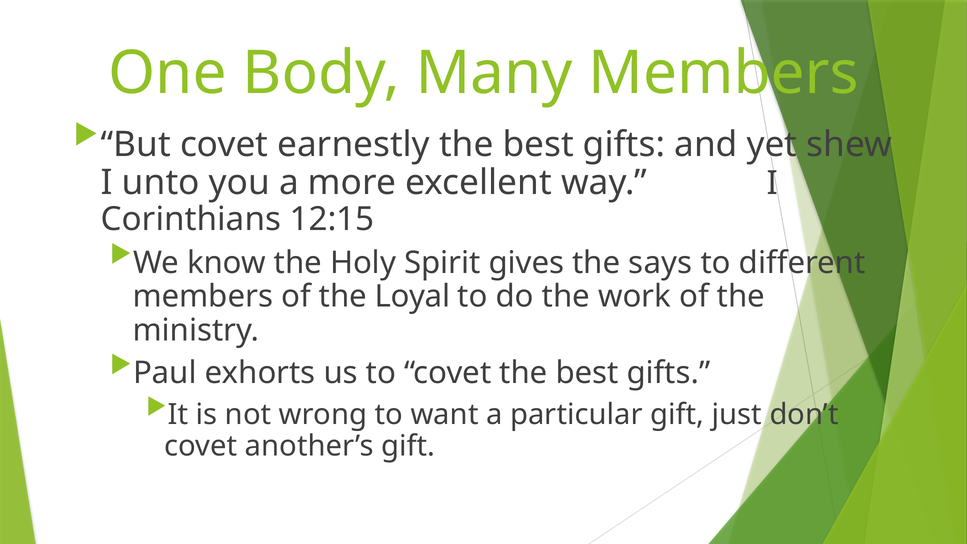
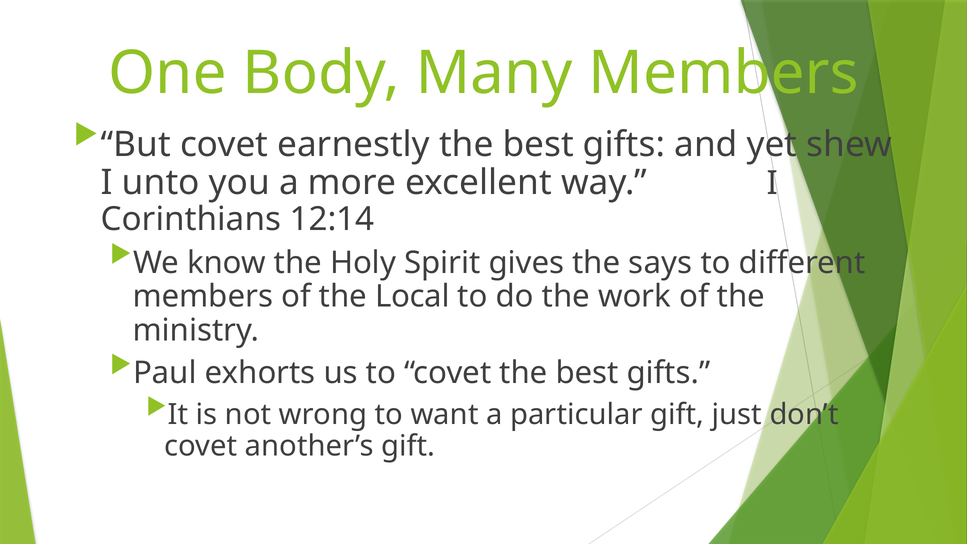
12:15: 12:15 -> 12:14
Loyal: Loyal -> Local
